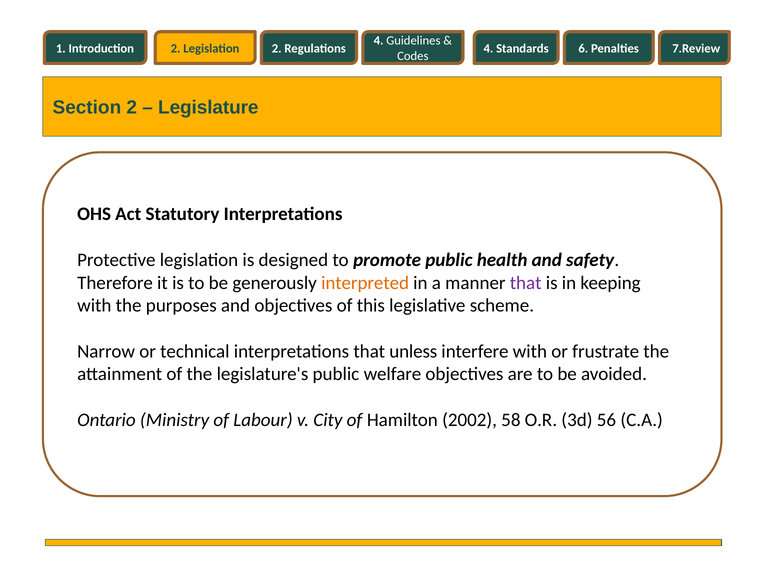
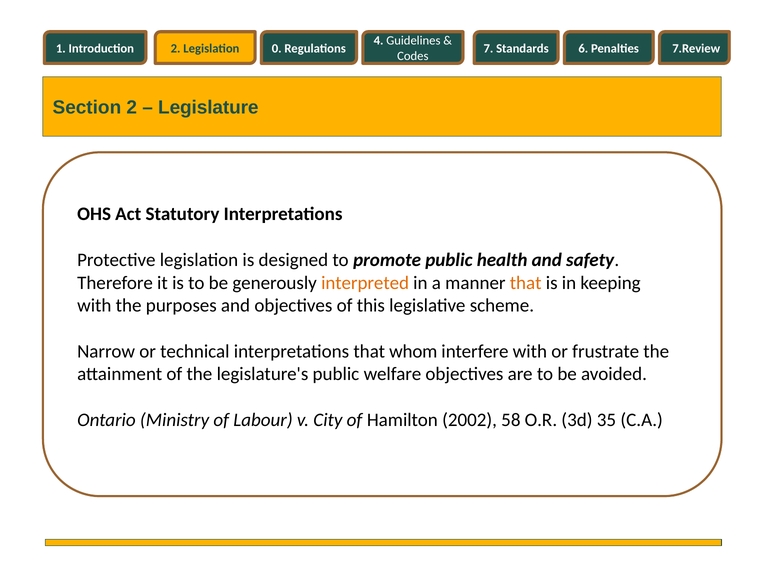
Legislation 2: 2 -> 0
Regulations 4: 4 -> 7
that at (526, 283) colour: purple -> orange
unless: unless -> whom
56: 56 -> 35
